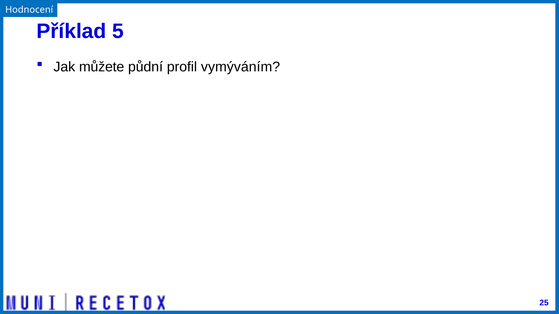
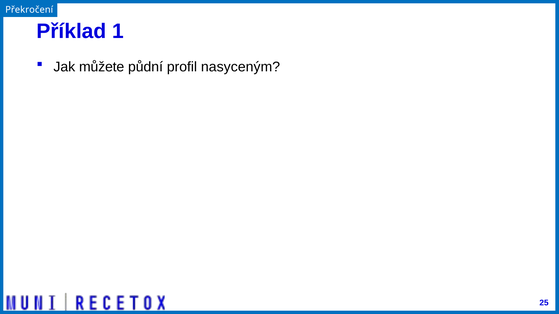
Hodnocení: Hodnocení -> Překročení
5: 5 -> 1
vymýváním: vymýváním -> nasyceným
